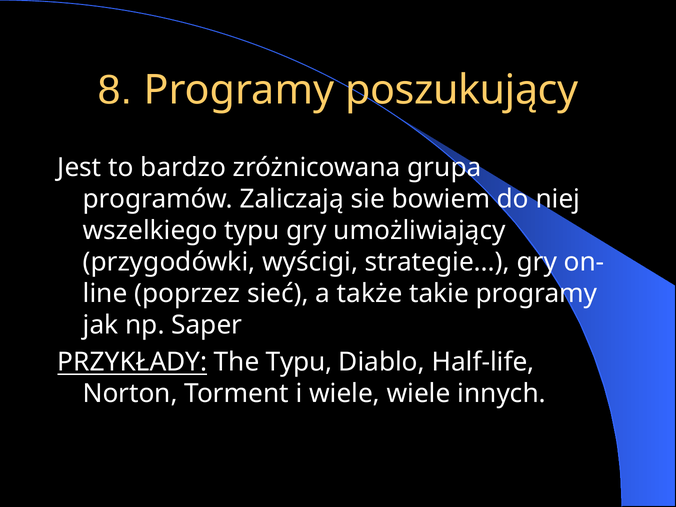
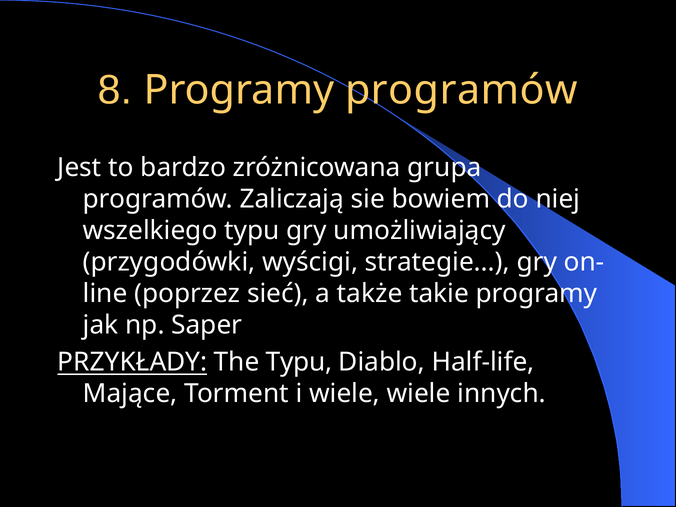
Programy poszukujący: poszukujący -> programów
Norton: Norton -> Mające
